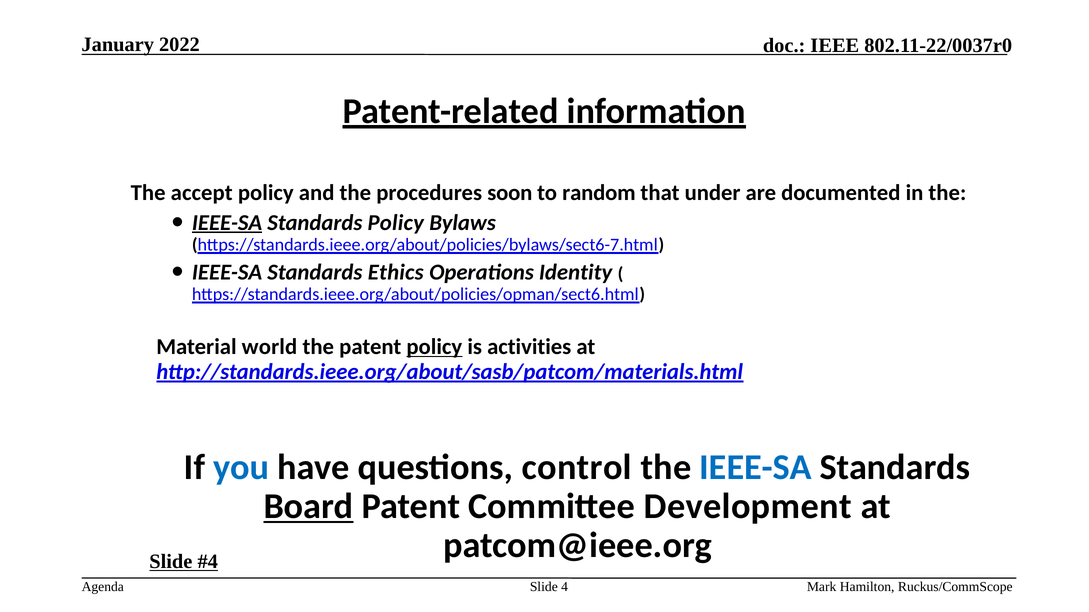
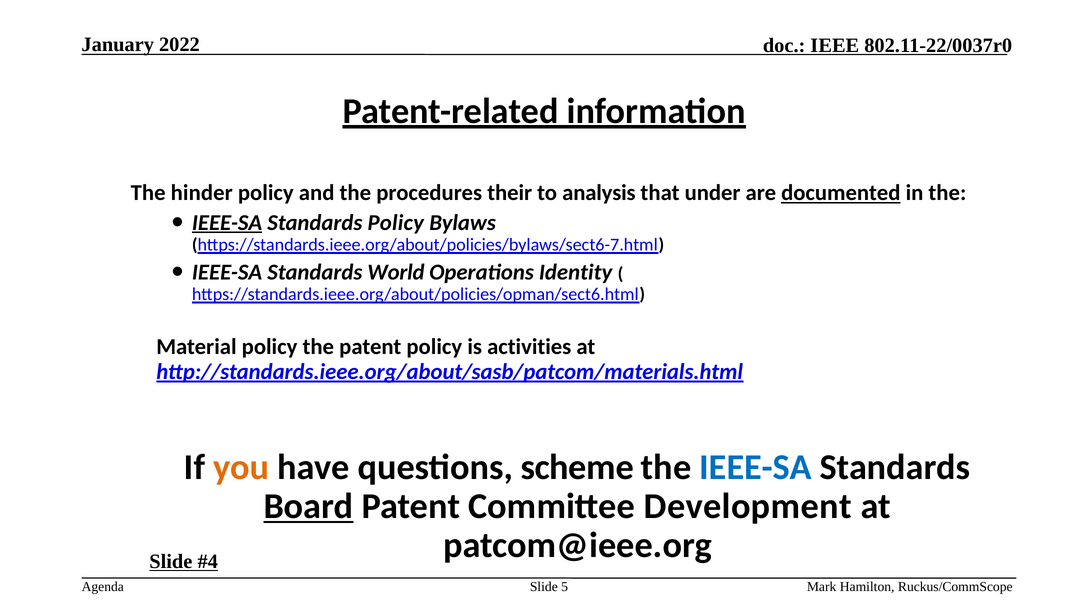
accept: accept -> hinder
soon: soon -> their
random: random -> analysis
documented underline: none -> present
Ethics: Ethics -> World
Material world: world -> policy
policy at (434, 347) underline: present -> none
you colour: blue -> orange
control: control -> scheme
4: 4 -> 5
